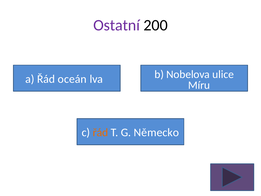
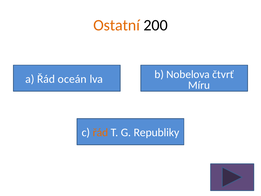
Ostatní colour: purple -> orange
ulice: ulice -> čtvrť
Německo: Německo -> Republiky
